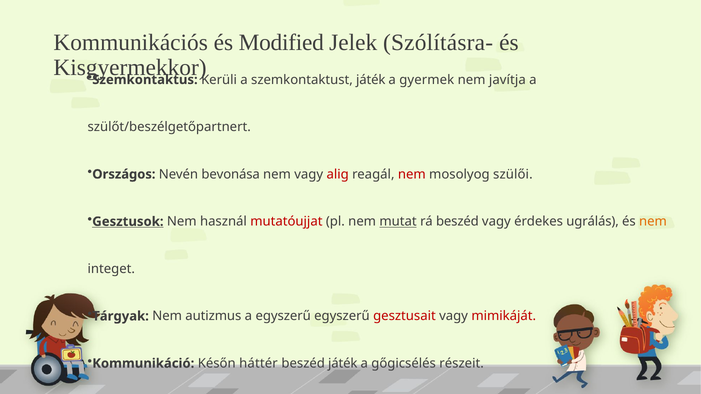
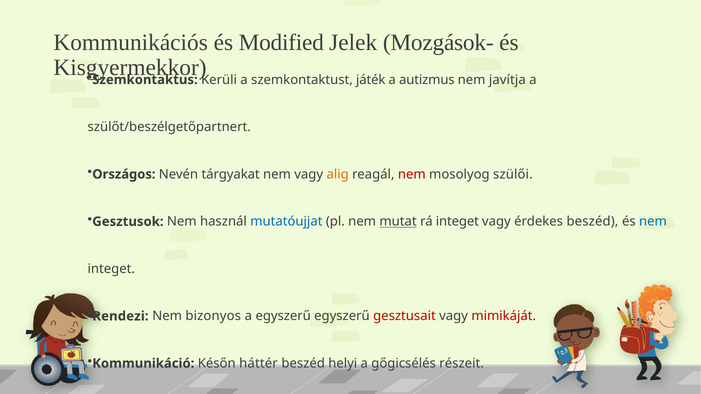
Szólításra-: Szólításra- -> Mozgások-
gyermek: gyermek -> autizmus
bevonása: bevonása -> tárgyakat
alig colour: red -> orange
Gesztusok underline: present -> none
mutatóujjat colour: red -> blue
rá beszéd: beszéd -> integet
érdekes ugrálás: ugrálás -> beszéd
nem at (653, 222) colour: orange -> blue
Tárgyak: Tárgyak -> Rendezi
autizmus: autizmus -> bizonyos
beszéd játék: játék -> helyi
